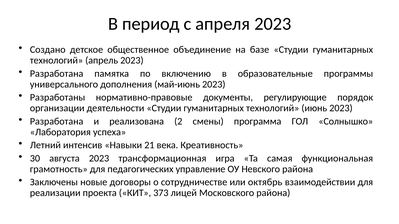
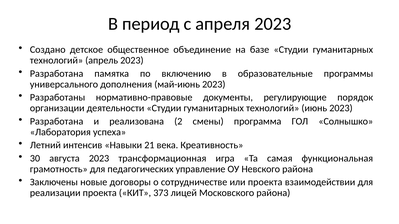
или октябрь: октябрь -> проекта
